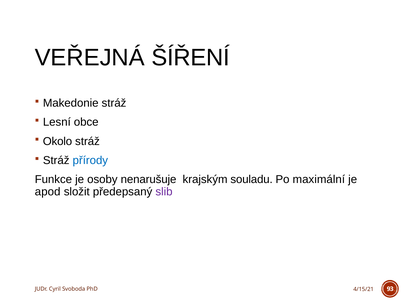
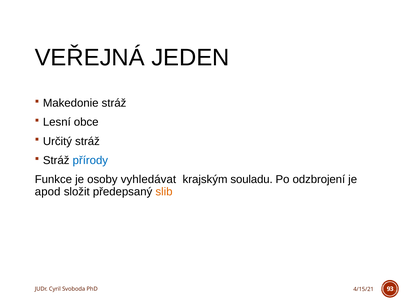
ŠÍŘENÍ: ŠÍŘENÍ -> JEDEN
Okolo: Okolo -> Určitý
nenarušuje: nenarušuje -> vyhledávat
maximální: maximální -> odzbrojení
slib colour: purple -> orange
